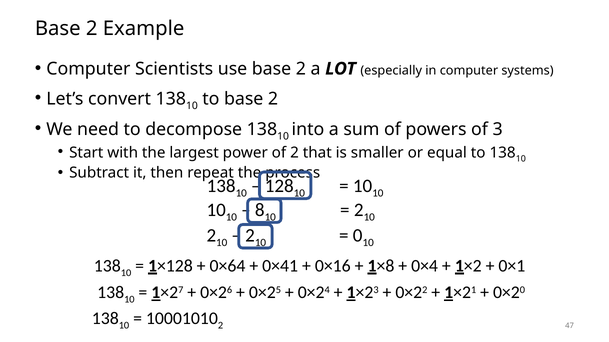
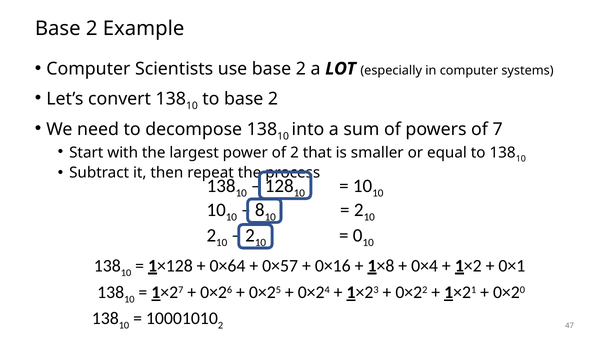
3: 3 -> 7
0×41: 0×41 -> 0×57
